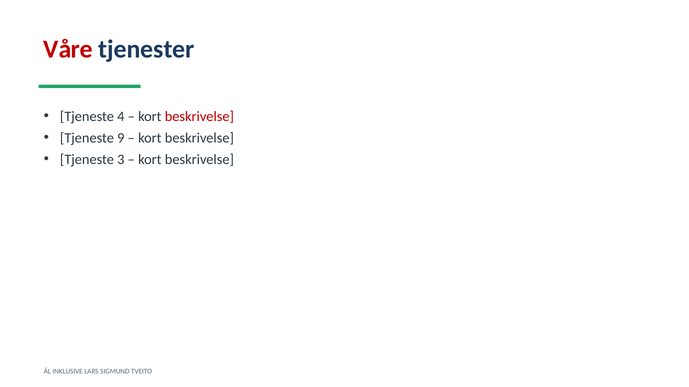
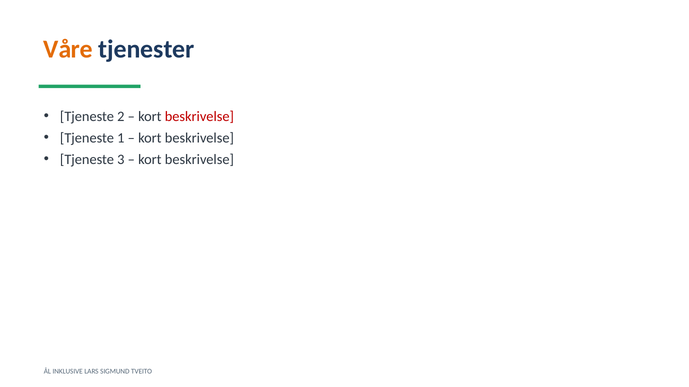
Våre colour: red -> orange
4: 4 -> 2
9: 9 -> 1
